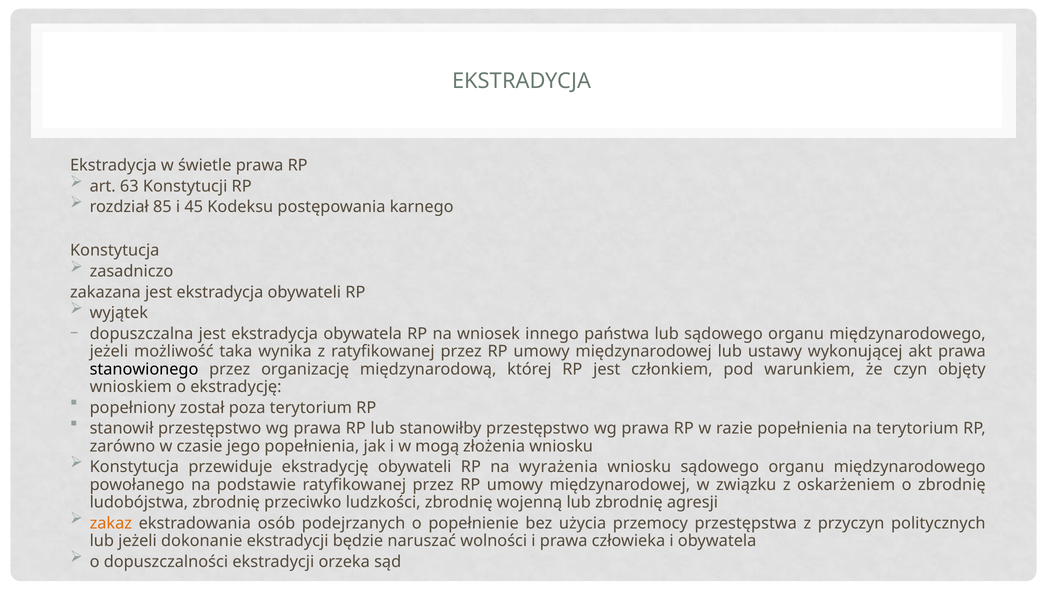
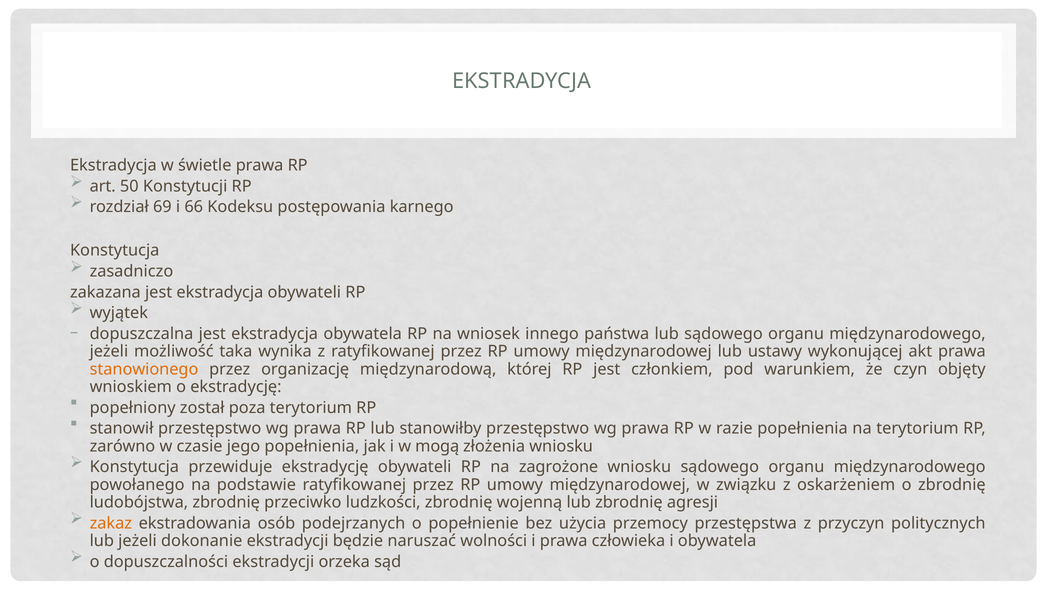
63: 63 -> 50
85: 85 -> 69
45: 45 -> 66
stanowionego colour: black -> orange
wyrażenia: wyrażenia -> zagrożone
